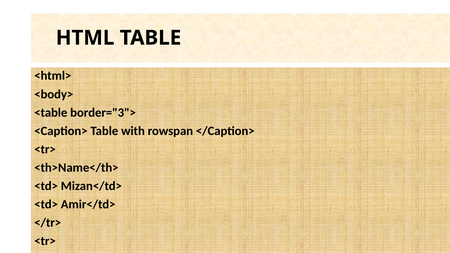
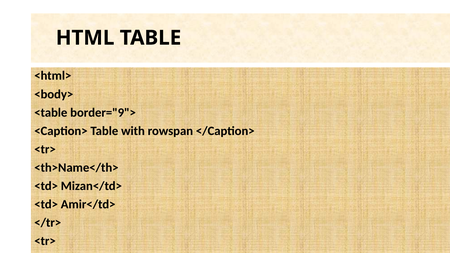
border="3">: border="3"> -> border="9">
